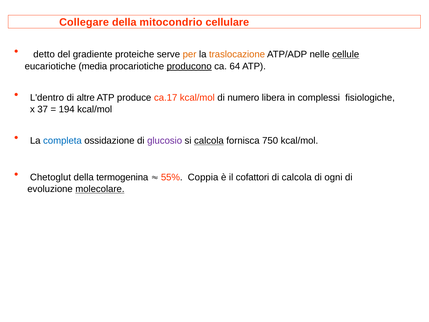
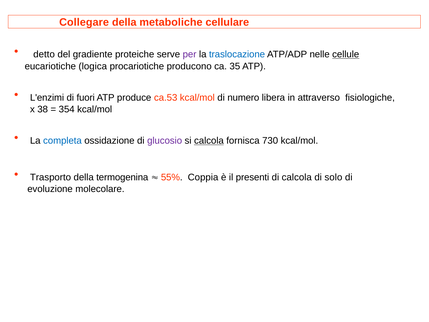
mitocondrio: mitocondrio -> metaboliche
per colour: orange -> purple
traslocazione colour: orange -> blue
media: media -> logica
producono underline: present -> none
64: 64 -> 35
L'dentro: L'dentro -> L'enzimi
altre: altre -> fuori
ca.17: ca.17 -> ca.53
complessi: complessi -> attraverso
37: 37 -> 38
194: 194 -> 354
750: 750 -> 730
Chetoglut: Chetoglut -> Trasporto
cofattori: cofattori -> presenti
ogni: ogni -> solo
molecolare underline: present -> none
